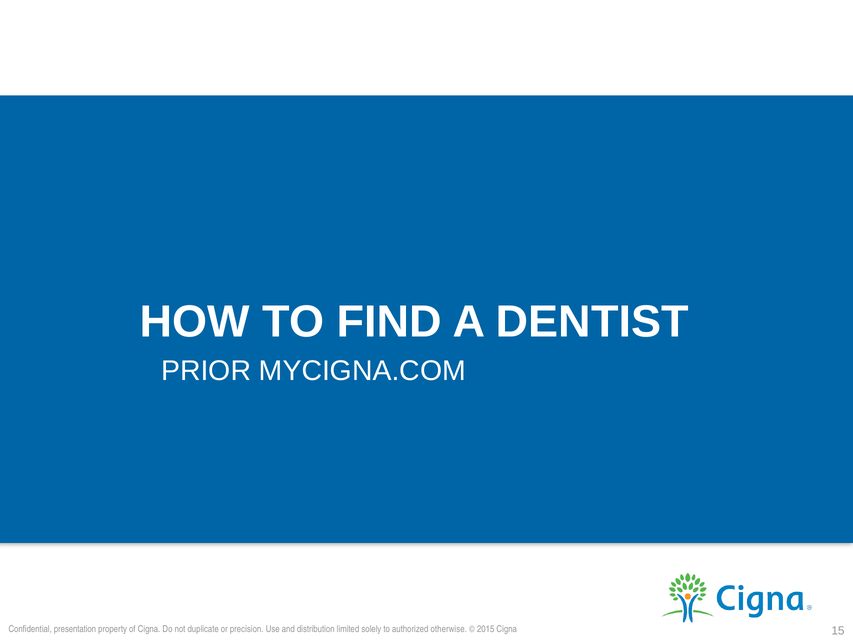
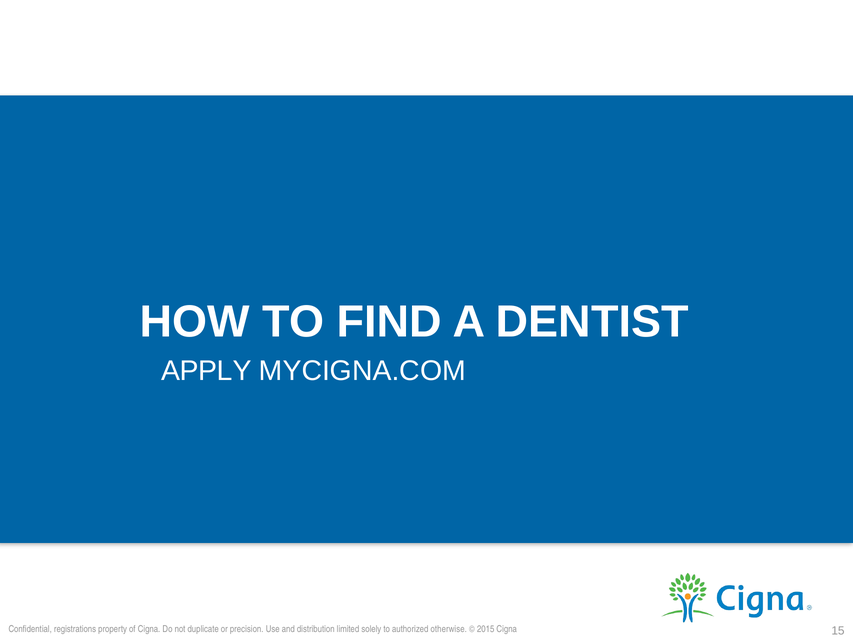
PRIOR: PRIOR -> APPLY
presentation: presentation -> registrations
